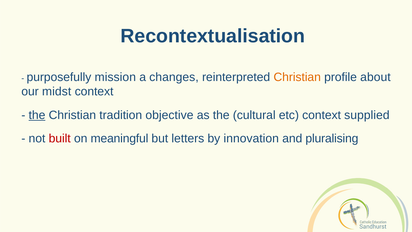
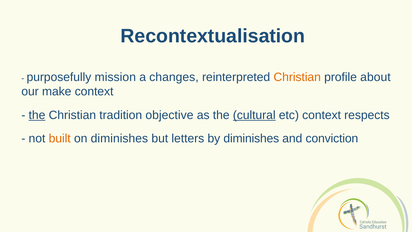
midst: midst -> make
cultural underline: none -> present
supplied: supplied -> respects
built colour: red -> orange
on meaningful: meaningful -> diminishes
by innovation: innovation -> diminishes
pluralising: pluralising -> conviction
